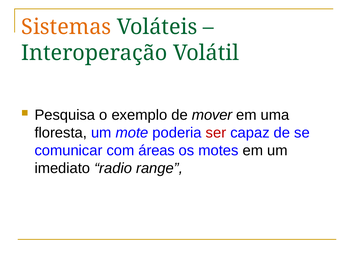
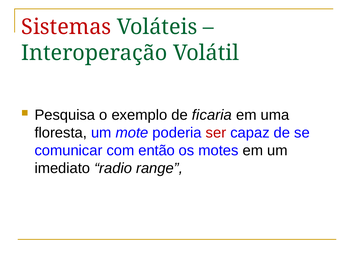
Sistemas colour: orange -> red
mover: mover -> ficaria
áreas: áreas -> então
